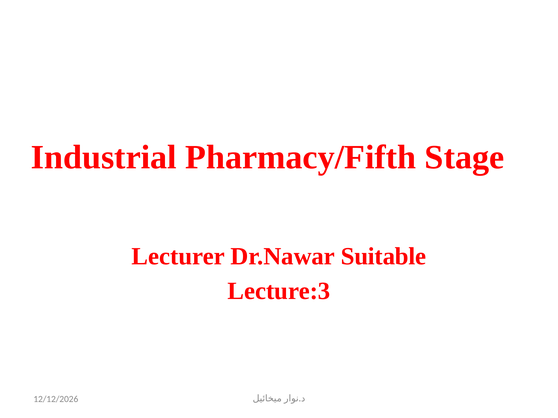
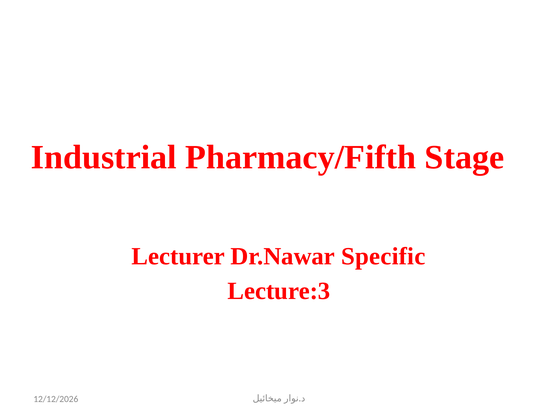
Suitable: Suitable -> Specific
